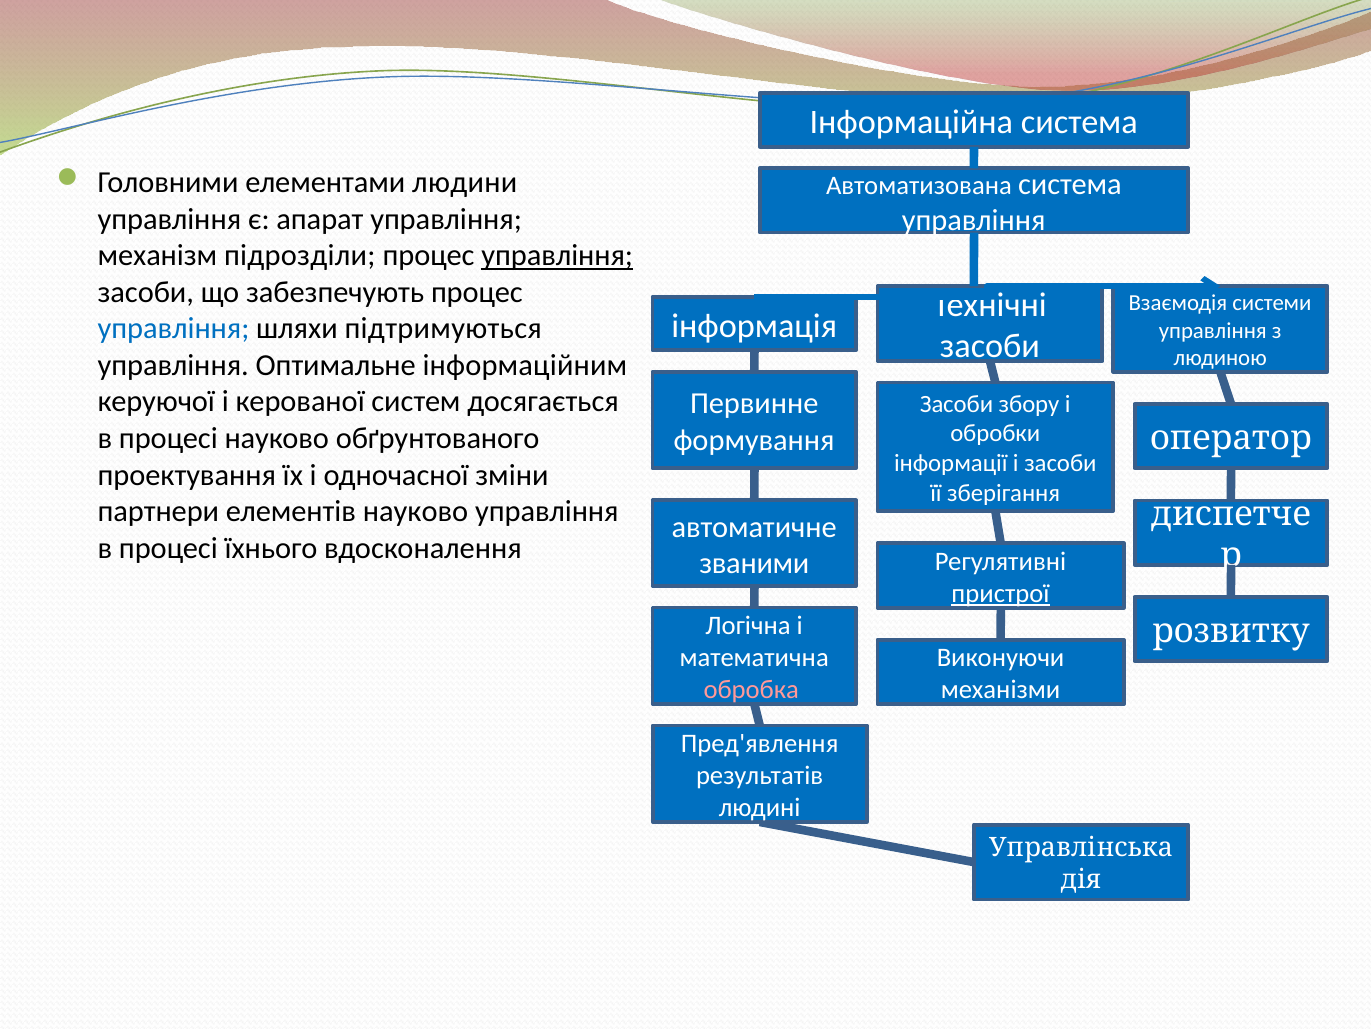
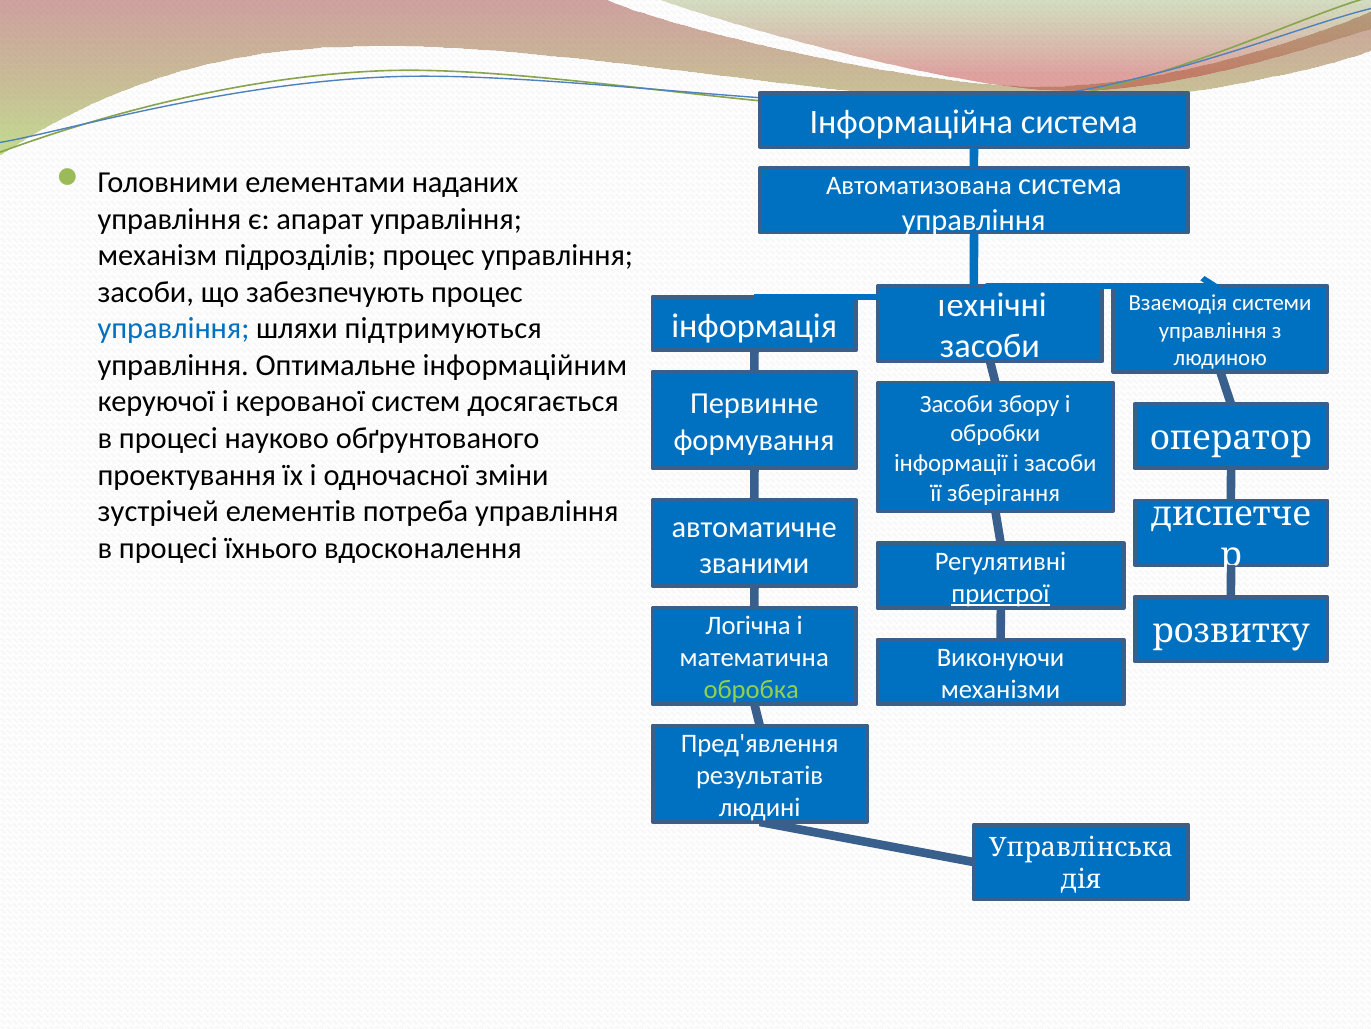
людини: людини -> наданих
підрозділи: підрозділи -> підрозділів
управління at (557, 255) underline: present -> none
партнери: партнери -> зустрічей
елементів науково: науково -> потреба
обробка colour: pink -> light green
